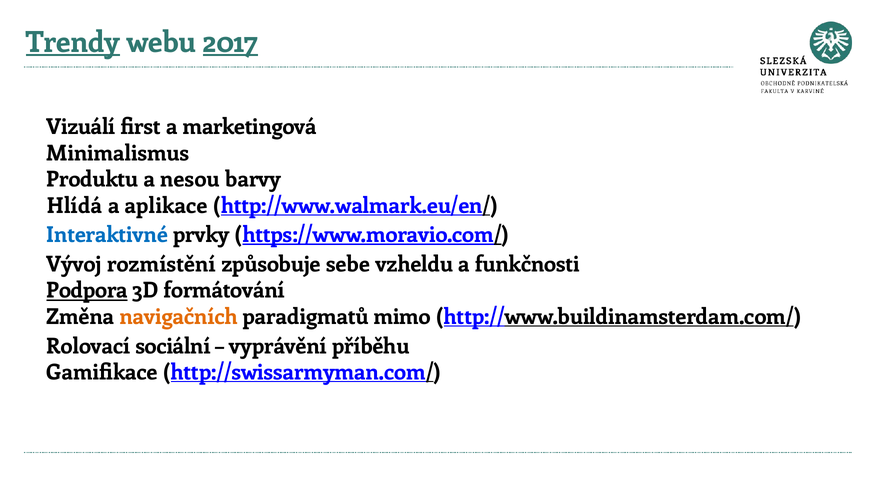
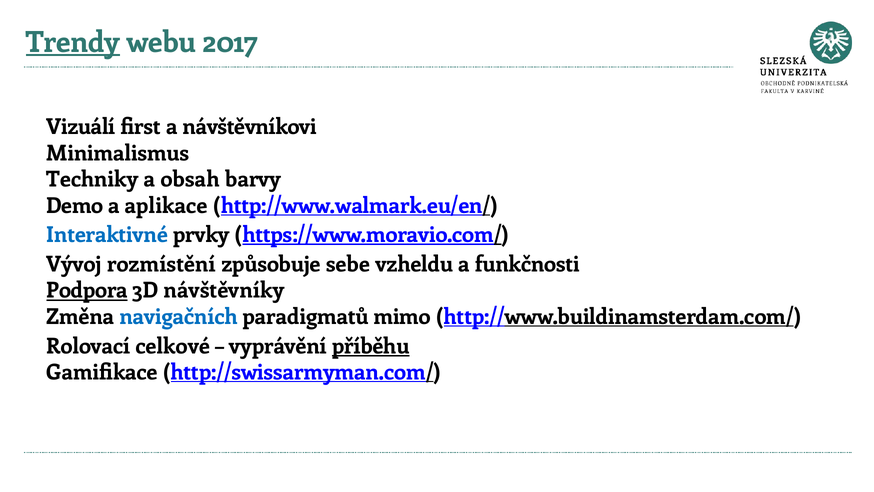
2017 underline: present -> none
marketingová: marketingová -> návštěvníkovi
Produktu: Produktu -> Techniky
nesou: nesou -> obsah
Hlídá: Hlídá -> Demo
formátování: formátování -> návštěvníky
navigačních colour: orange -> blue
sociální: sociální -> celkové
příběhu underline: none -> present
